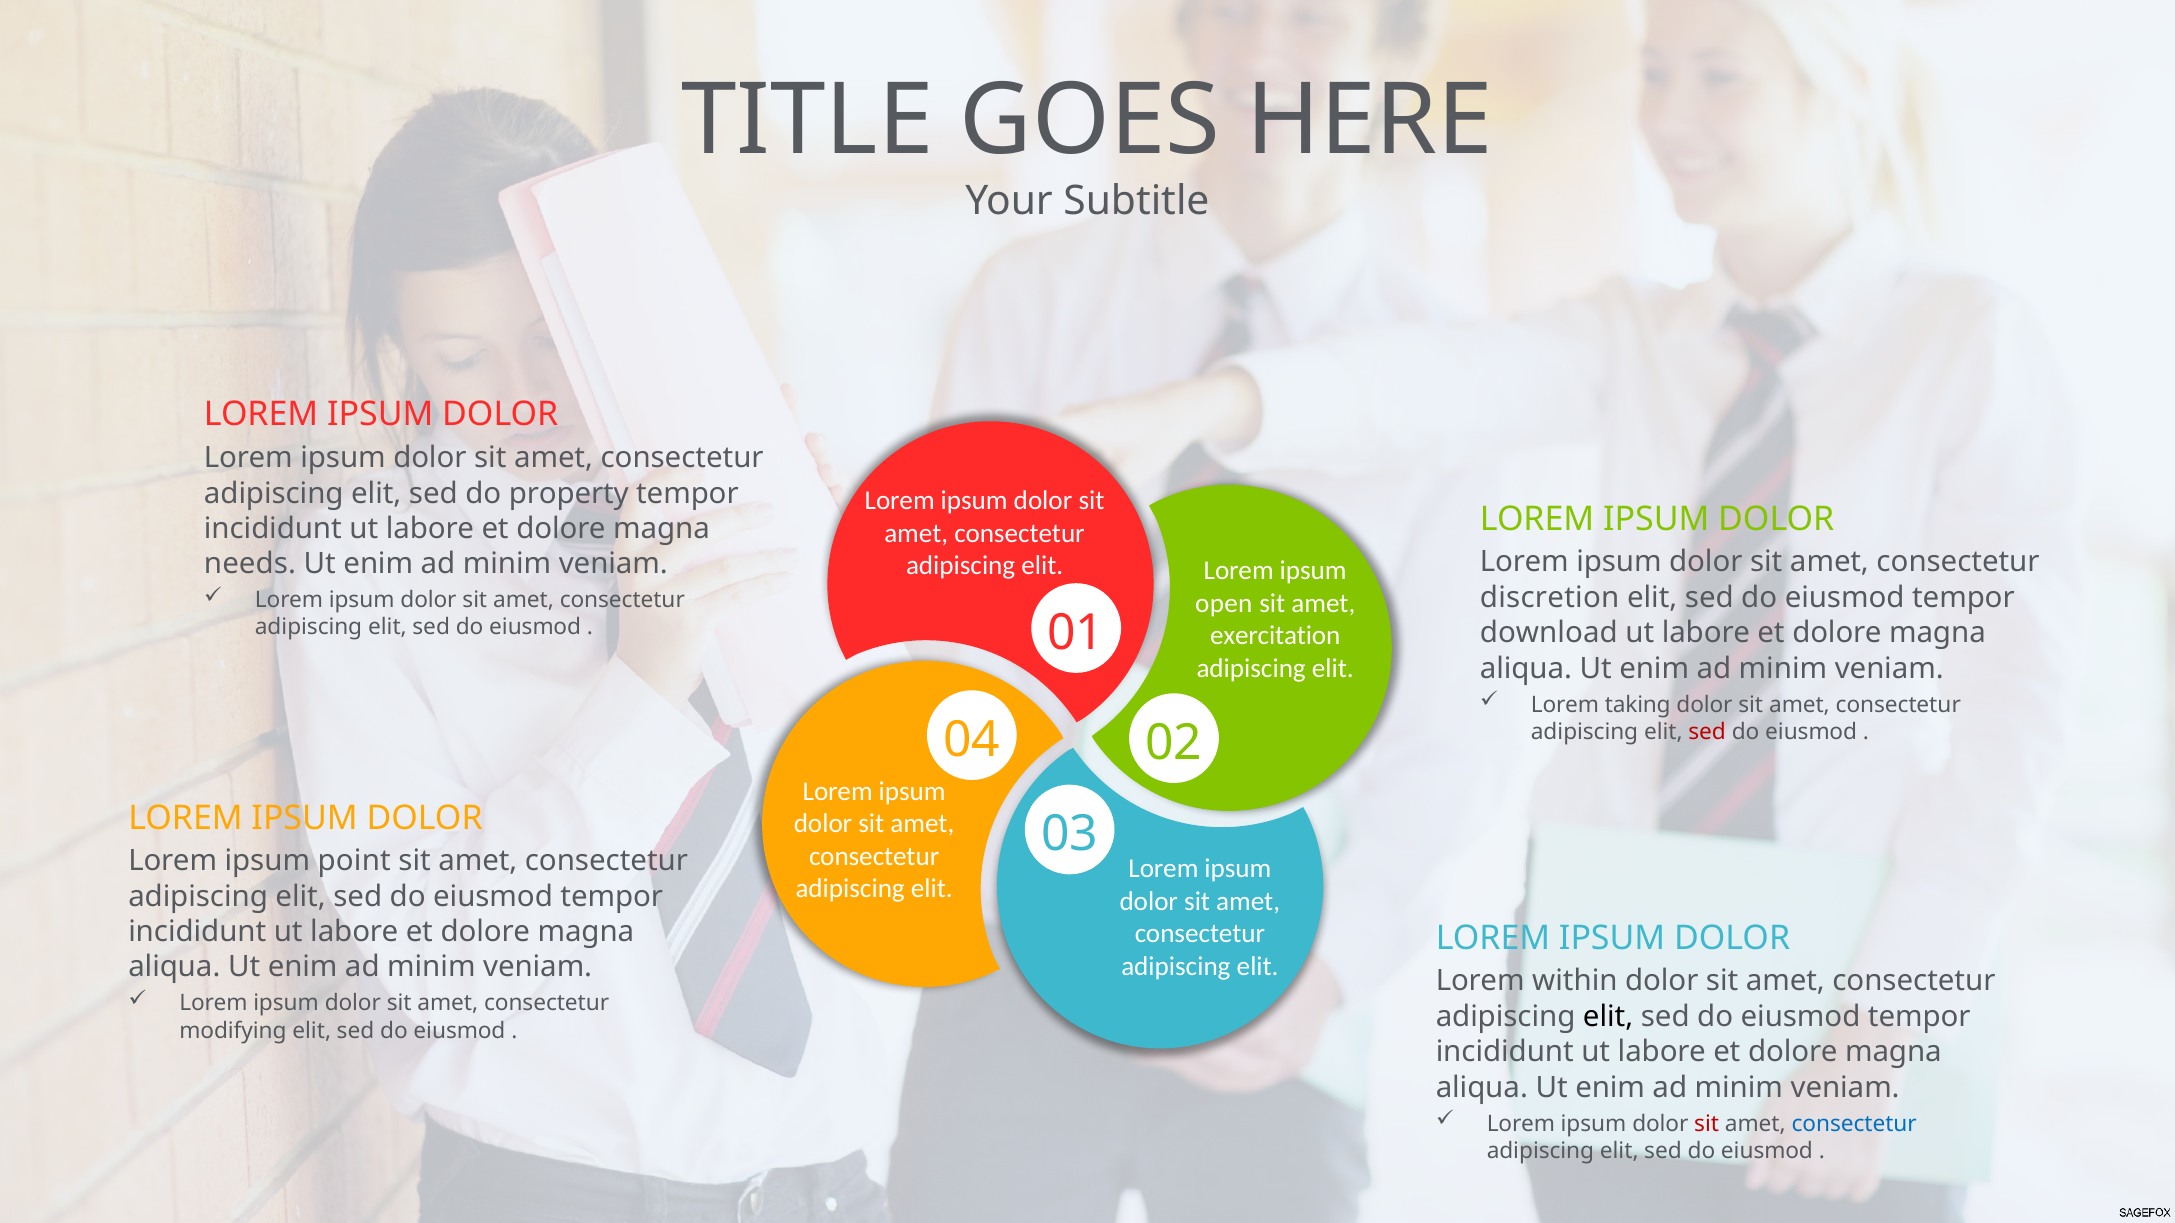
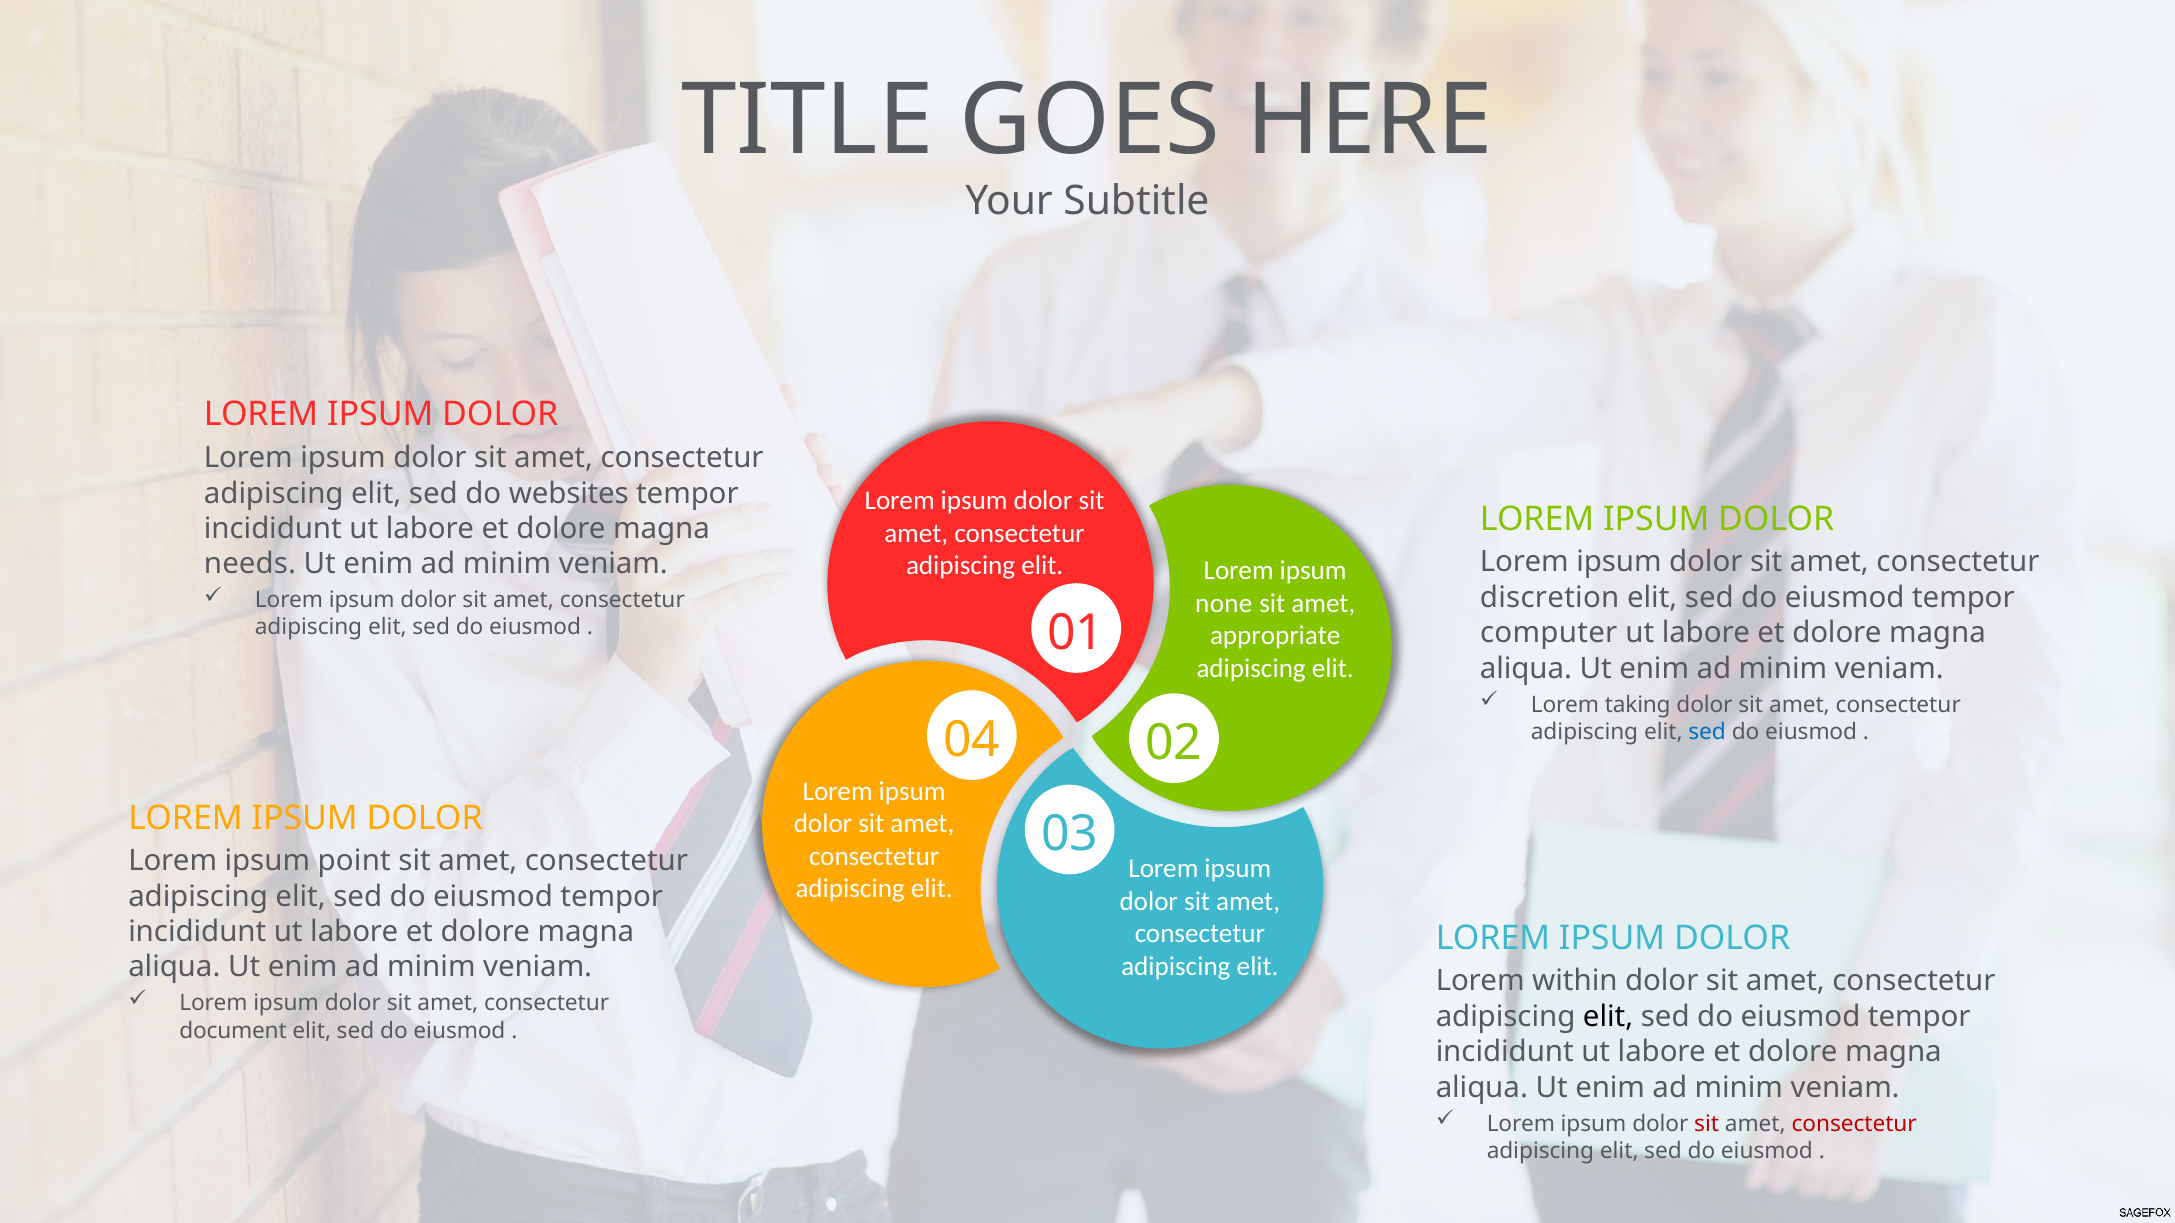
property: property -> websites
open: open -> none
exercitation: exercitation -> appropriate
download: download -> computer
sed at (1707, 732) colour: red -> blue
modifying: modifying -> document
consectetur at (1854, 1124) colour: blue -> red
